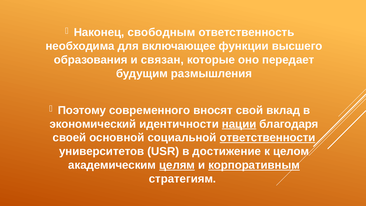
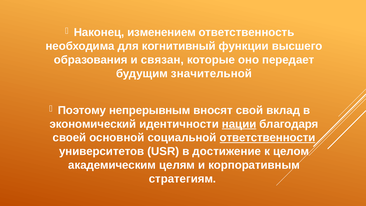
свободным: свободным -> изменением
включающее: включающее -> когнитивный
размышления: размышления -> значительной
современного: современного -> непрерывным
целям underline: present -> none
корпоративным underline: present -> none
